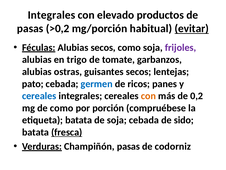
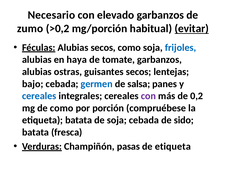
Integrales at (51, 15): Integrales -> Necesario
elevado productos: productos -> garbanzos
pasas at (30, 28): pasas -> zumo
frijoles colour: purple -> blue
trigo: trigo -> haya
pato: pato -> bajo
ricos: ricos -> salsa
con at (148, 96) colour: orange -> purple
fresca underline: present -> none
de codorniz: codorniz -> etiqueta
